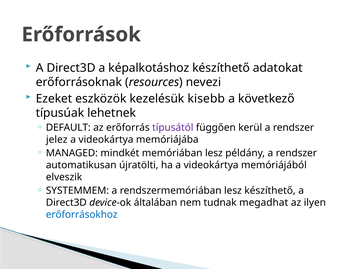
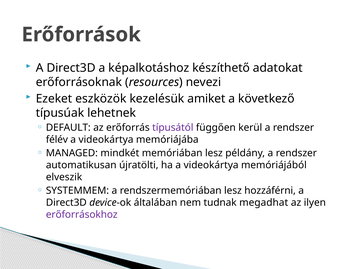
kisebb: kisebb -> amiket
jelez: jelez -> félév
lesz készíthető: készíthető -> hozzáférni
erőforrásokhoz colour: blue -> purple
